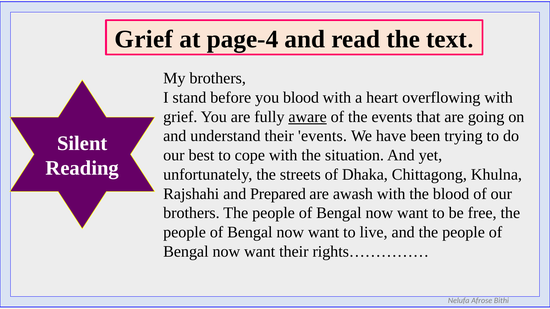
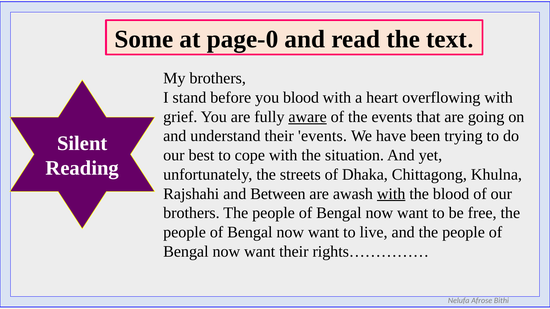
Grief at (144, 39): Grief -> Some
page-4: page-4 -> page-0
Prepared: Prepared -> Between
with at (391, 194) underline: none -> present
